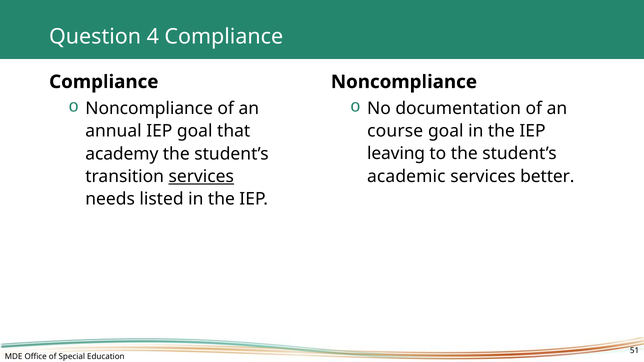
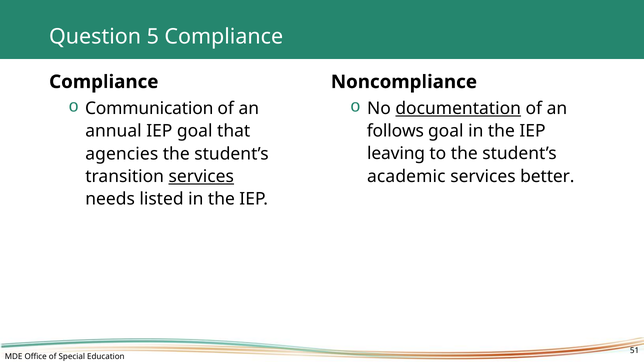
4: 4 -> 5
Noncompliance at (149, 109): Noncompliance -> Communication
documentation underline: none -> present
course: course -> follows
academy: academy -> agencies
